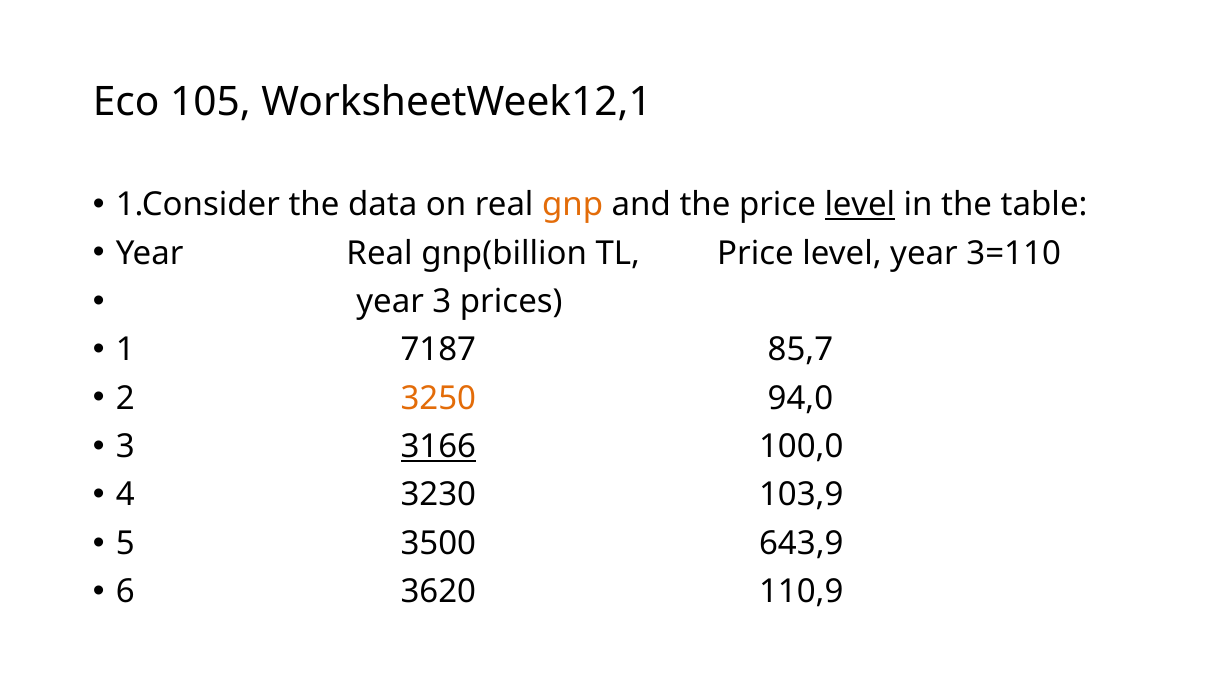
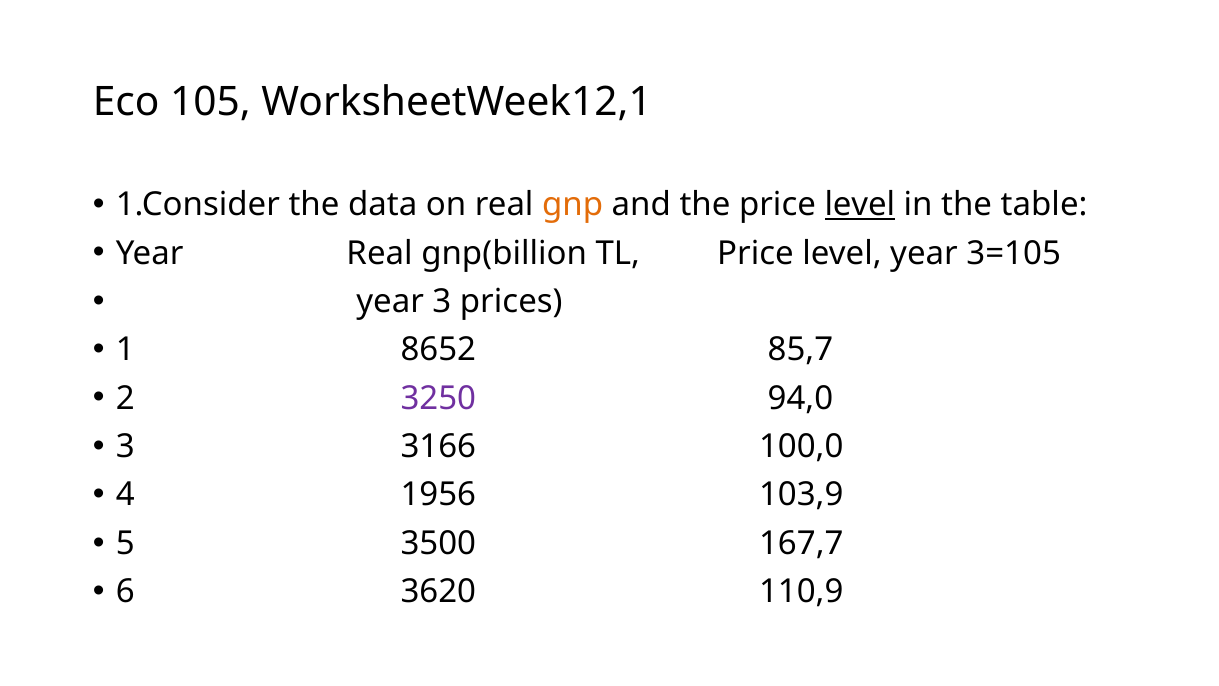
3=110: 3=110 -> 3=105
7187: 7187 -> 8652
3250 colour: orange -> purple
3166 underline: present -> none
3230: 3230 -> 1956
643,9: 643,9 -> 167,7
